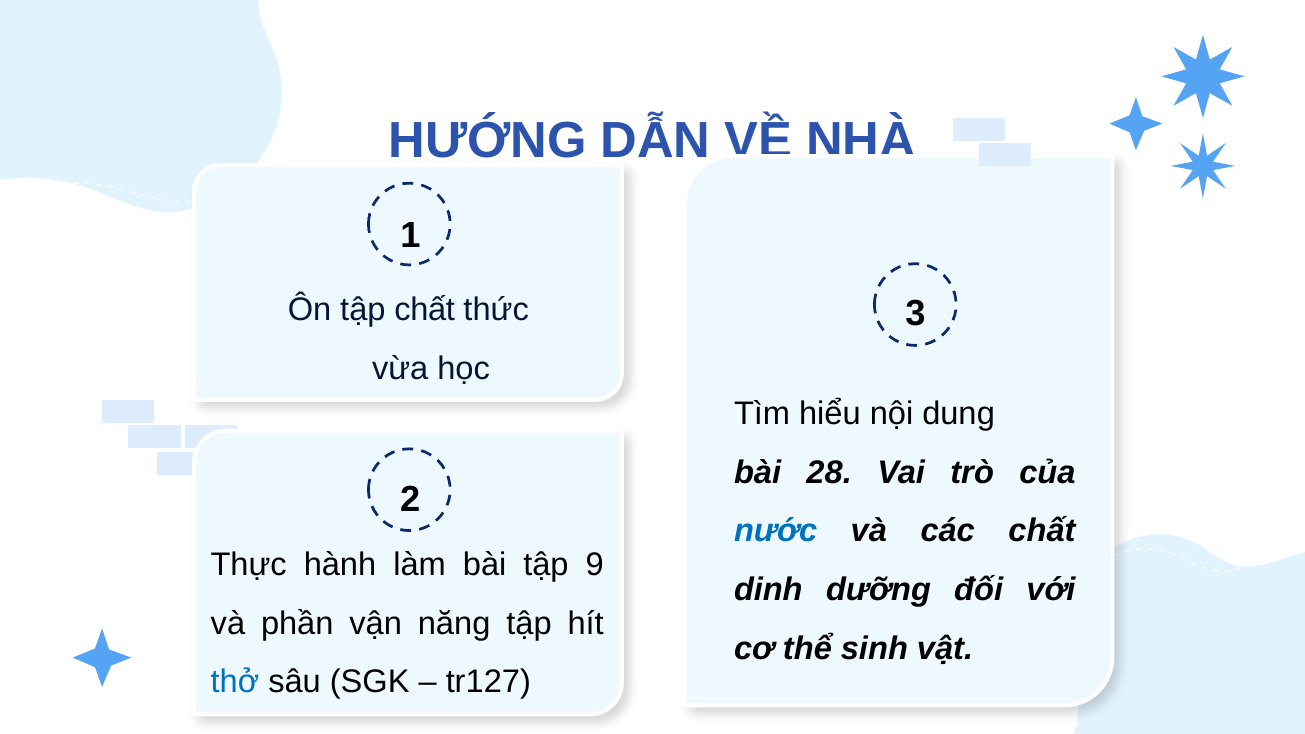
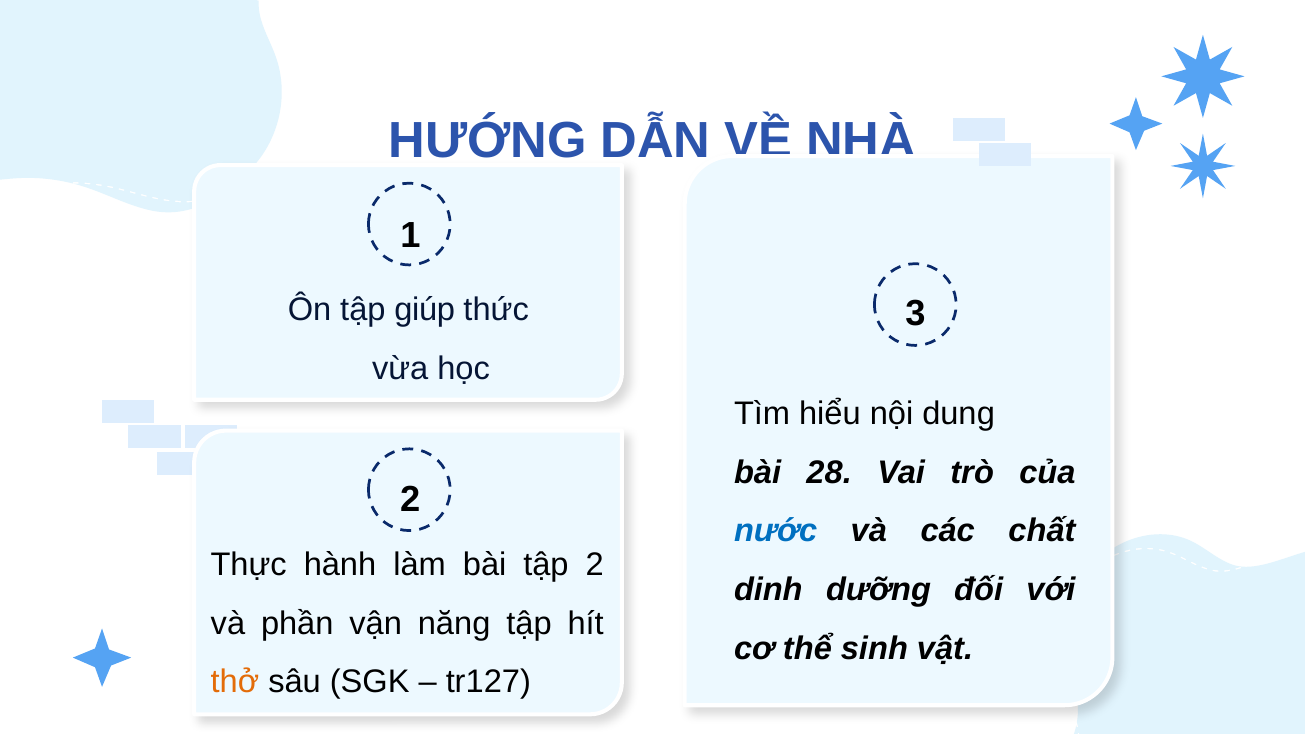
tập chất: chất -> giúp
tập 9: 9 -> 2
thở colour: blue -> orange
